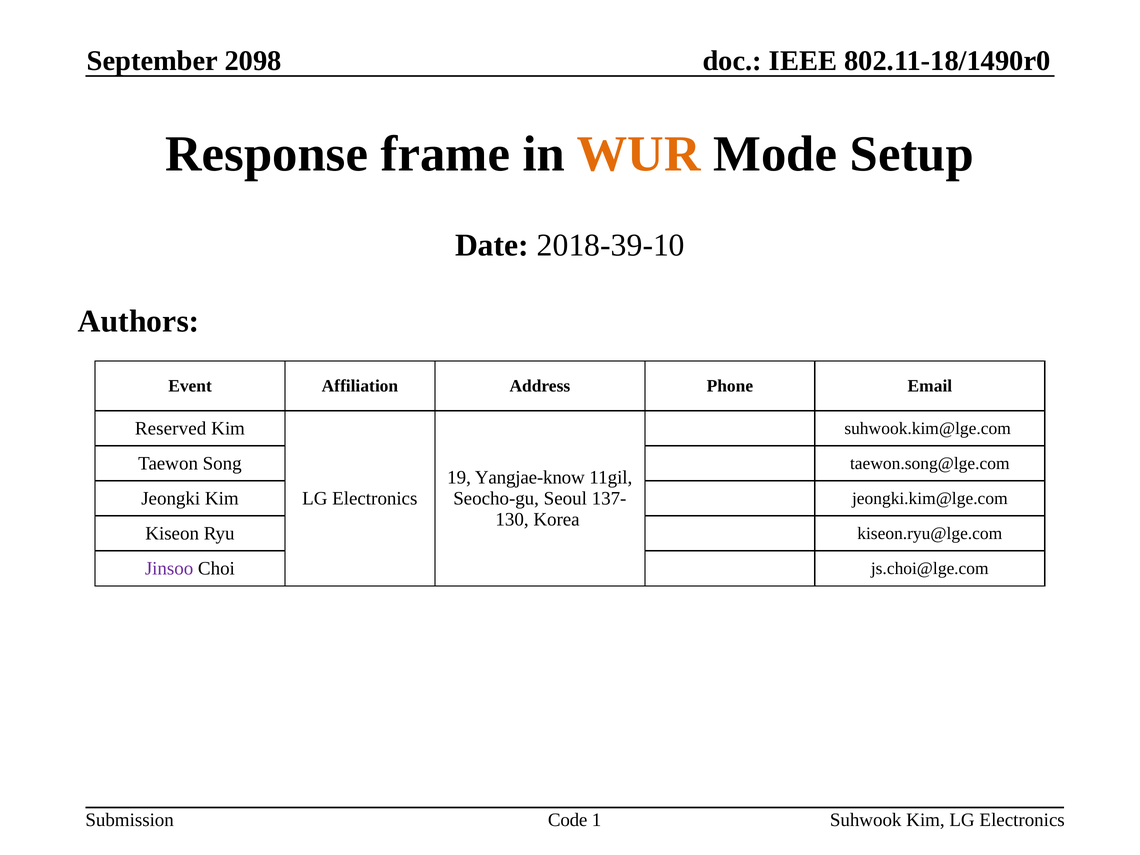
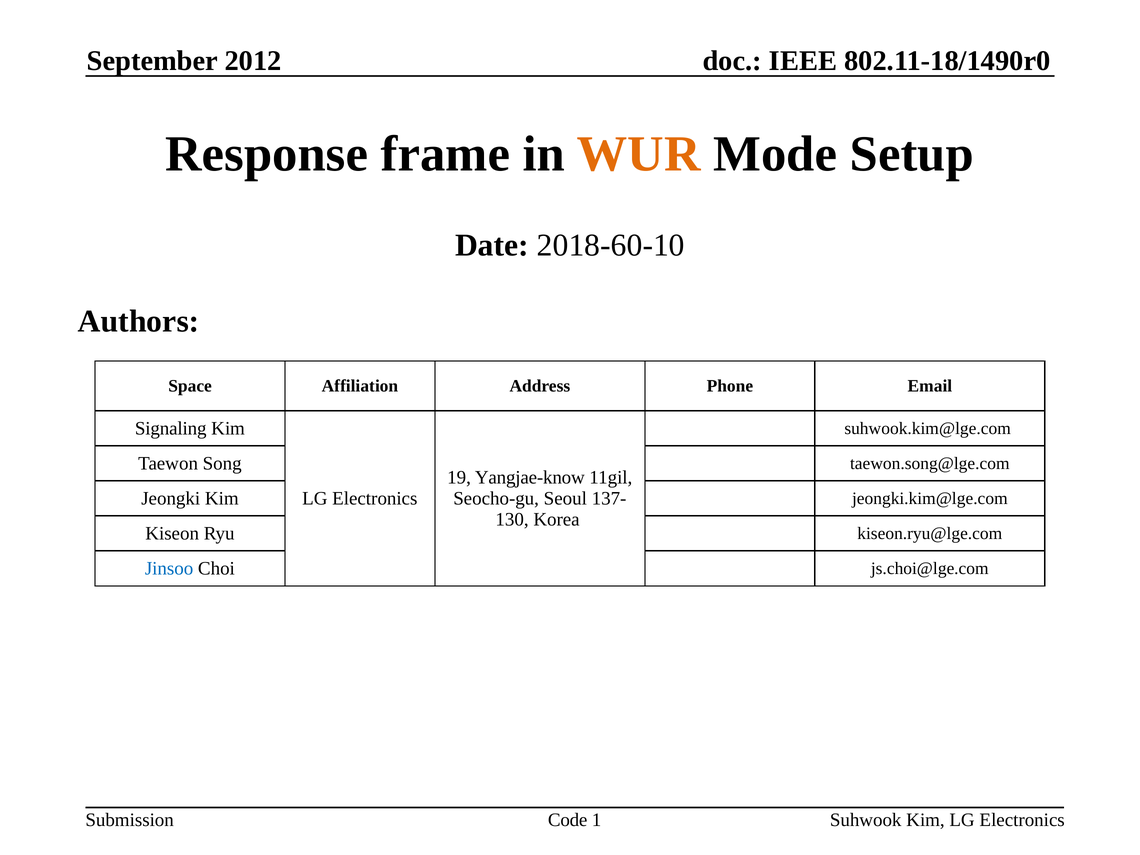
2098: 2098 -> 2012
2018-39-10: 2018-39-10 -> 2018-60-10
Event: Event -> Space
Reserved: Reserved -> Signaling
Jinsoo colour: purple -> blue
